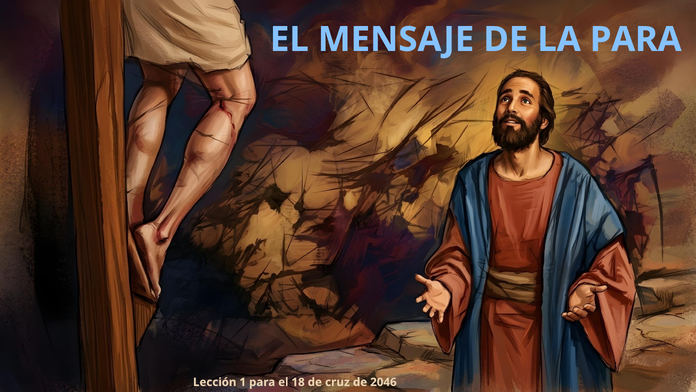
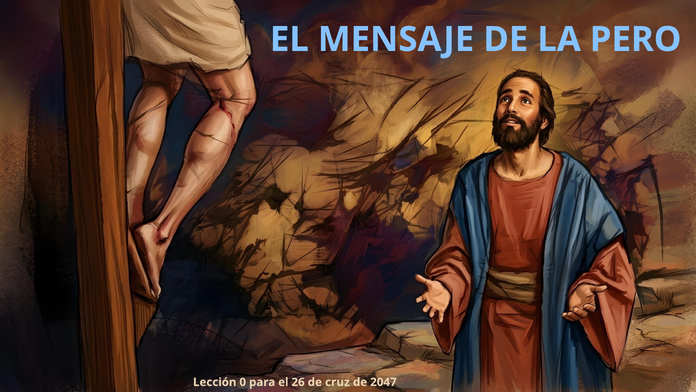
LA PARA: PARA -> PERO
1: 1 -> 0
18: 18 -> 26
2046: 2046 -> 2047
